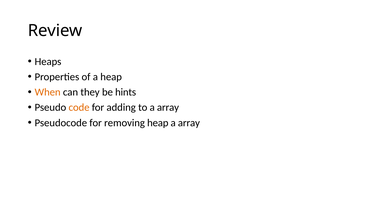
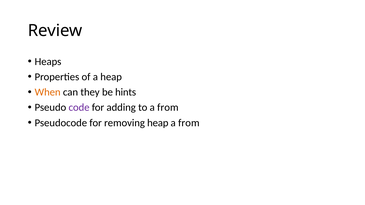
code colour: orange -> purple
to a array: array -> from
array at (189, 123): array -> from
